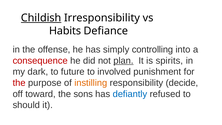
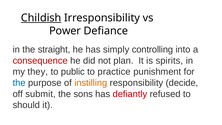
Habits: Habits -> Power
offense: offense -> straight
plan underline: present -> none
dark: dark -> they
future: future -> public
involved: involved -> practice
the at (19, 83) colour: red -> blue
toward: toward -> submit
defiantly colour: blue -> red
